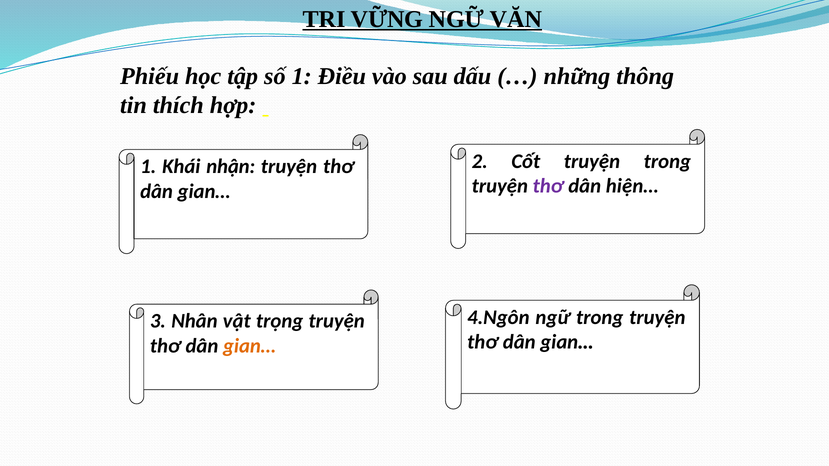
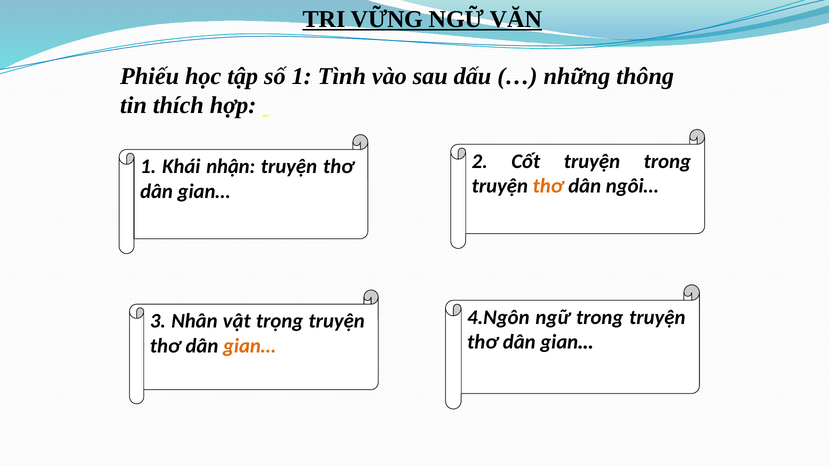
Điều: Điều -> Tình
thơ at (548, 186) colour: purple -> orange
hiện…: hiện… -> ngôi…
